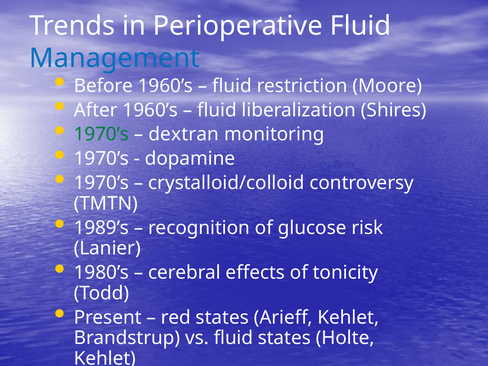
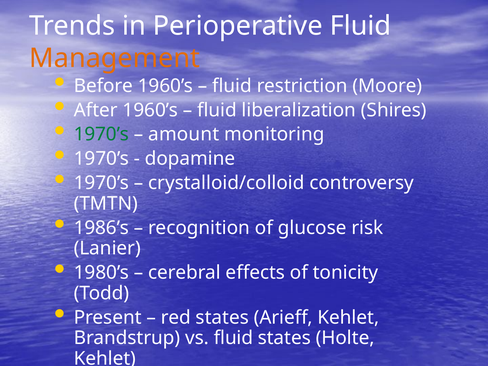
Management colour: blue -> orange
dextran: dextran -> amount
1989’s: 1989’s -> 1986’s
